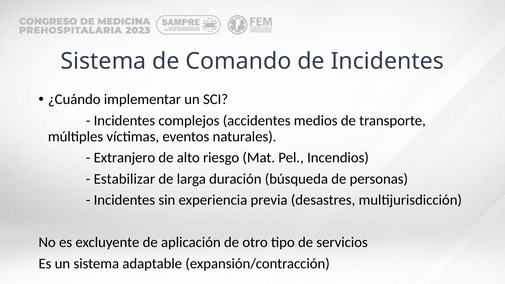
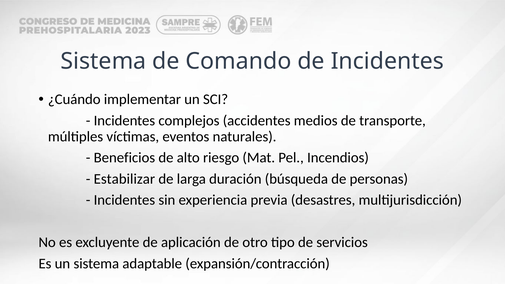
Extranjero: Extranjero -> Beneficios
